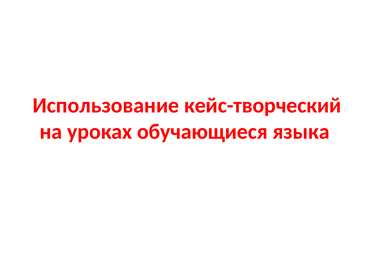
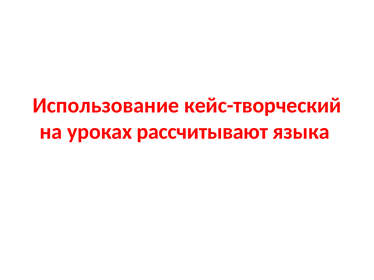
обучающиеся: обучающиеся -> рассчитывают
